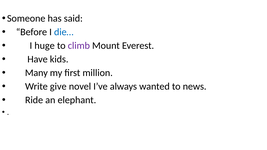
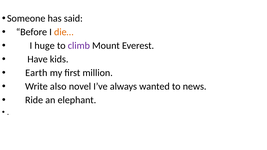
die… colour: blue -> orange
Many: Many -> Earth
give: give -> also
